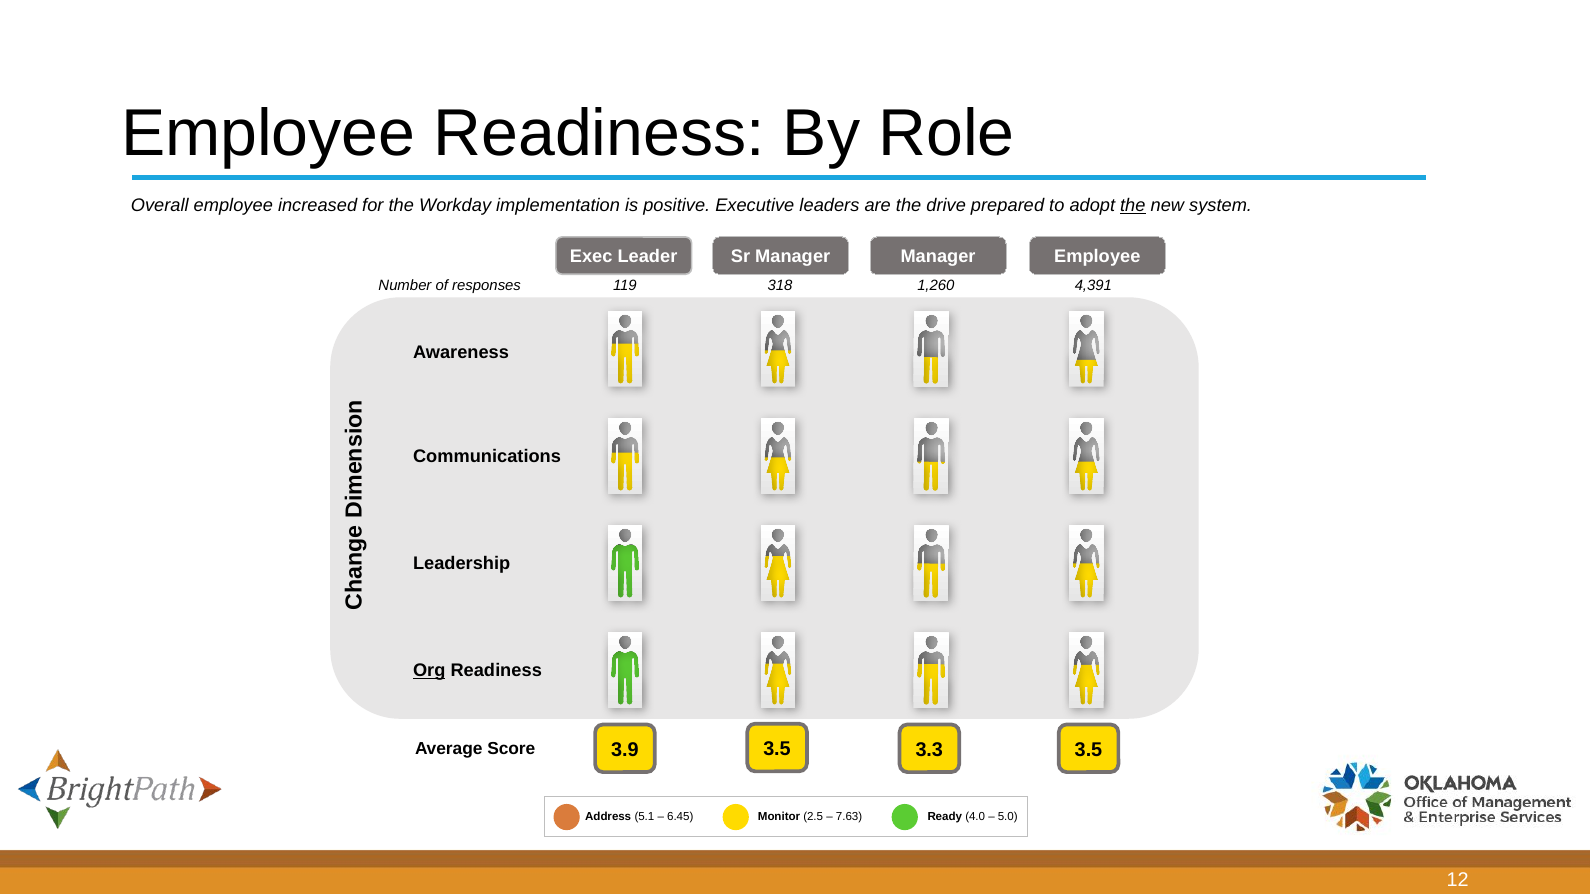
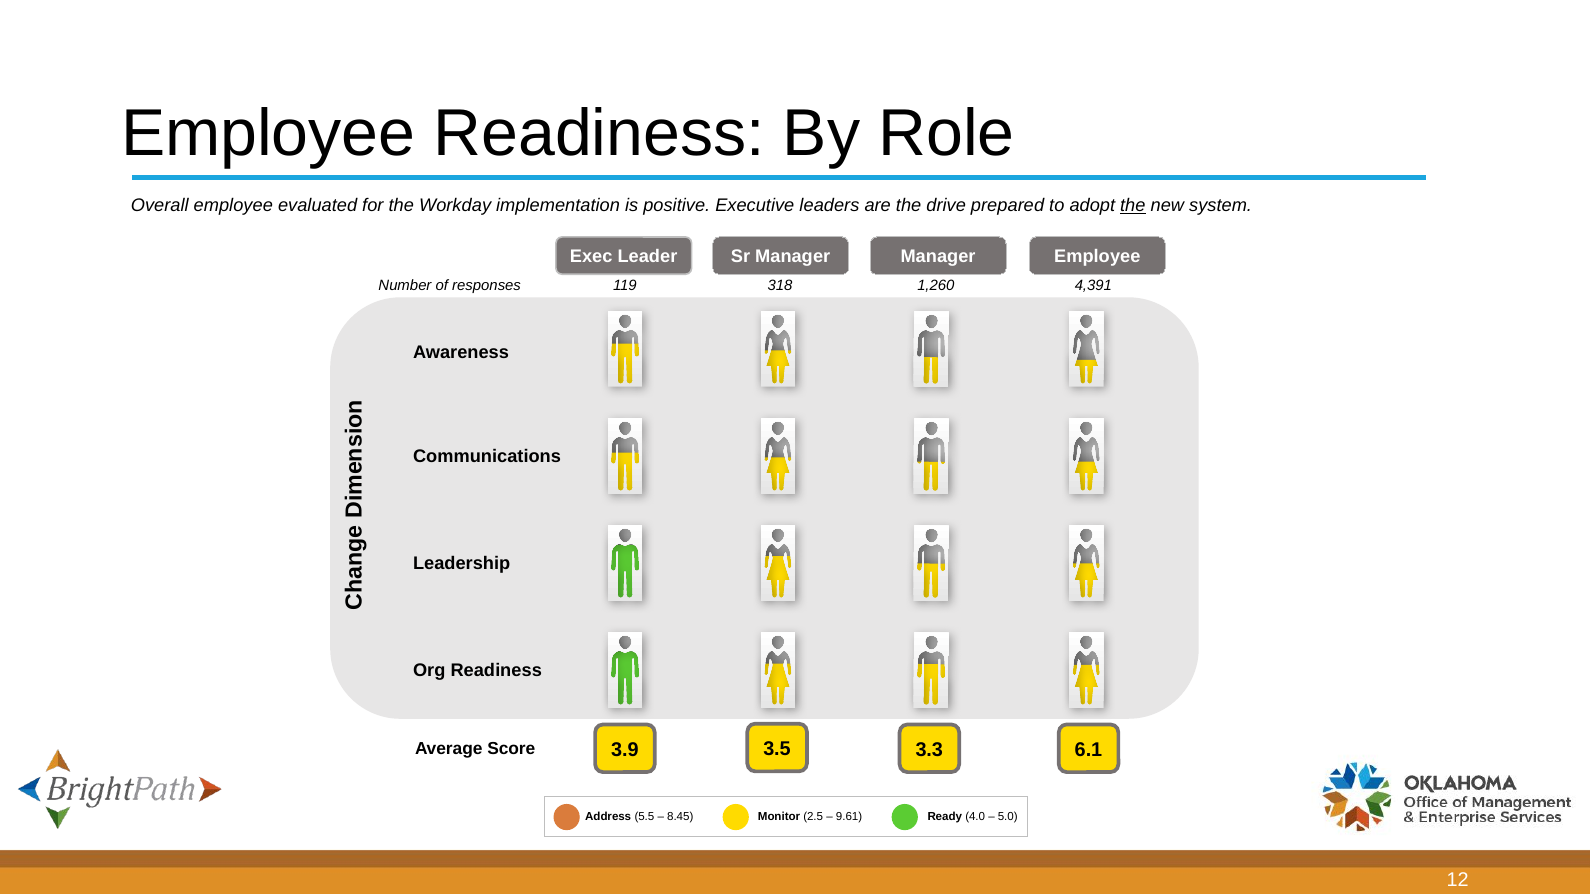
increased: increased -> evaluated
Org underline: present -> none
3.5 at (1089, 750): 3.5 -> 6.1
5.1: 5.1 -> 5.5
6.45: 6.45 -> 8.45
7.63: 7.63 -> 9.61
